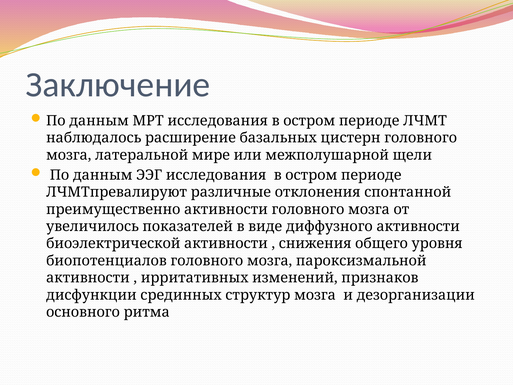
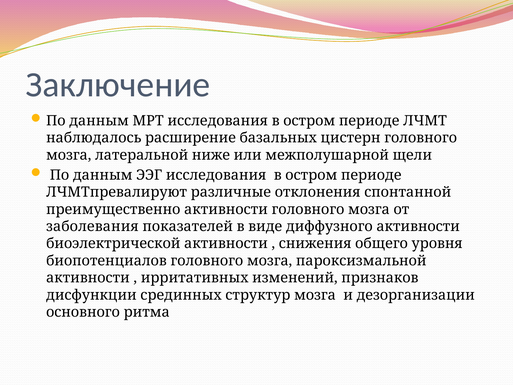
мире: мире -> ниже
увеличилось: увеличилось -> заболевания
